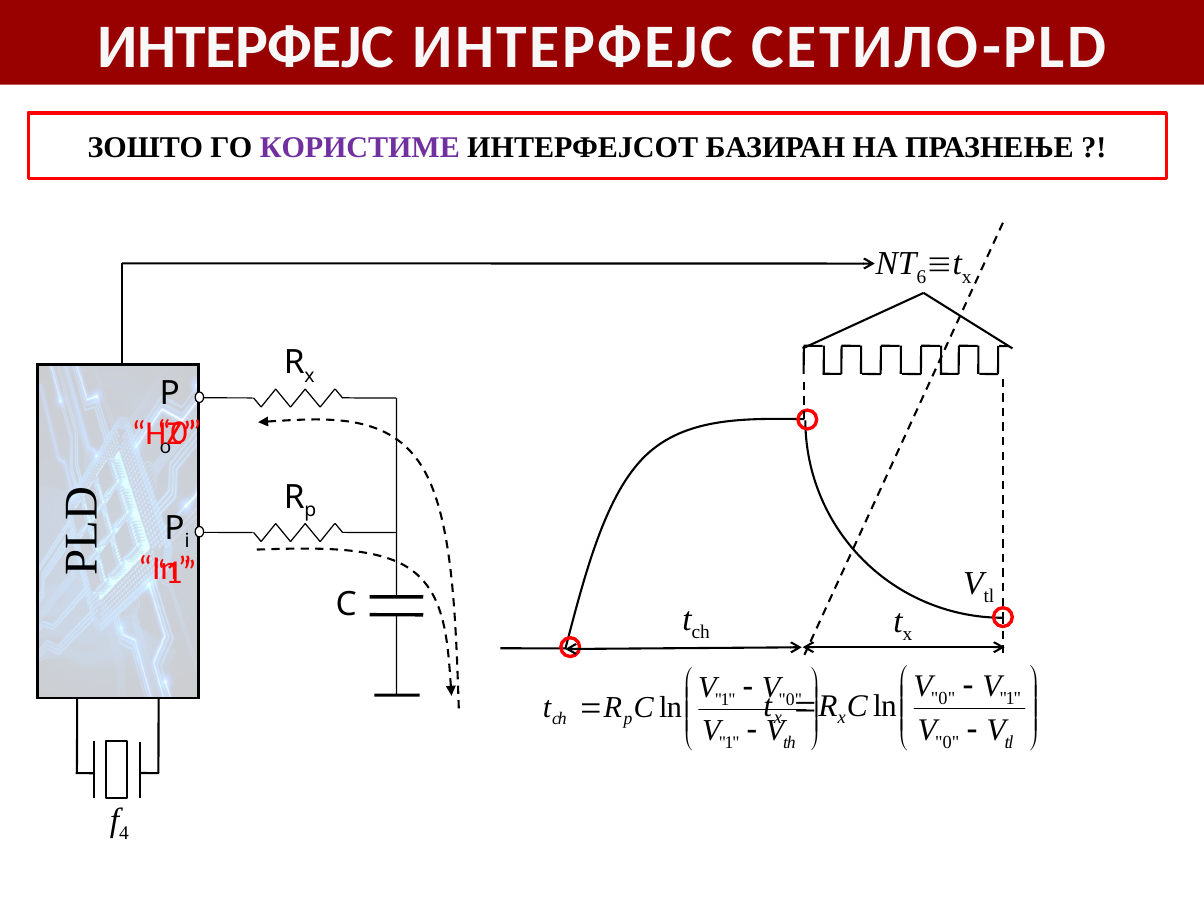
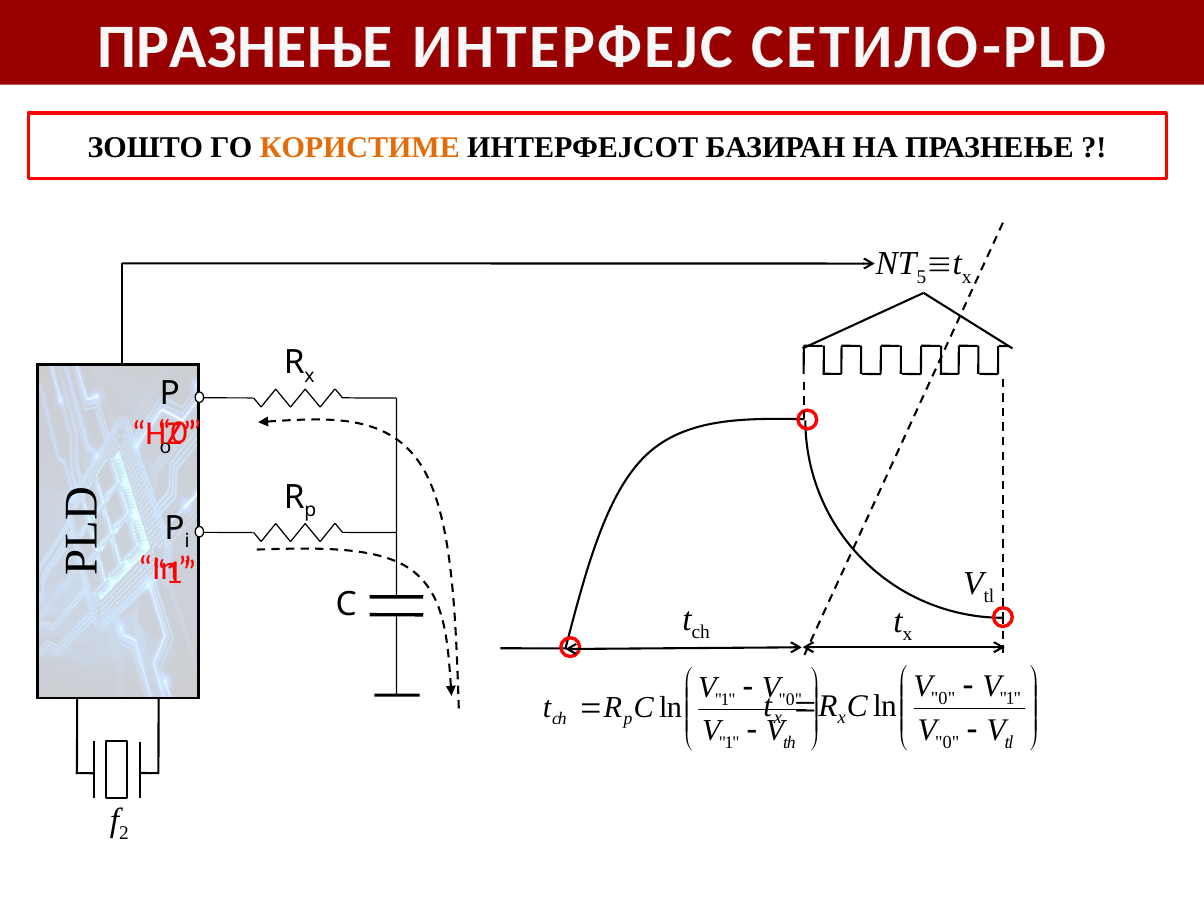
ИНТЕРФЕЈС at (246, 47): ИНТЕРФЕЈС -> ПРАЗНЕЊЕ
КОРИСТИМЕ colour: purple -> orange
6: 6 -> 5
4: 4 -> 2
